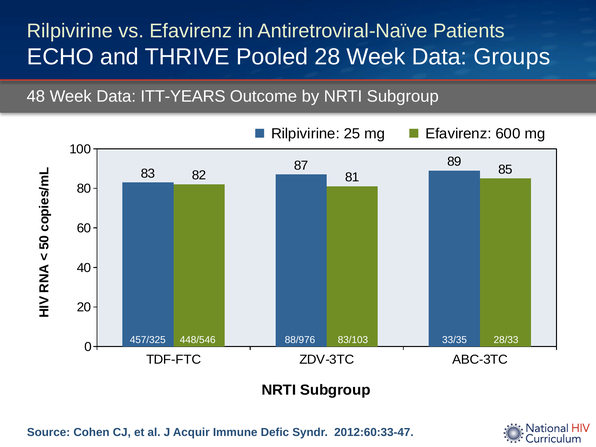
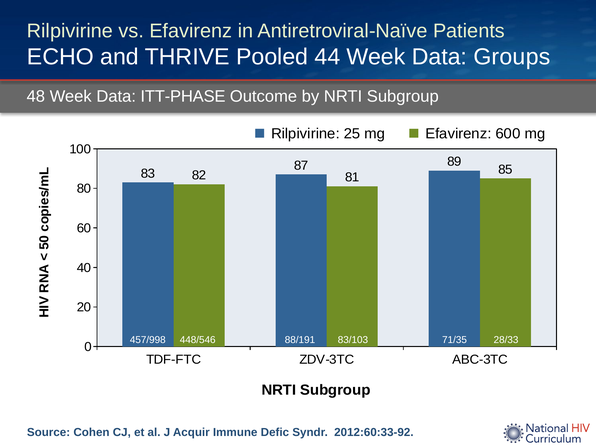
28: 28 -> 44
ITT-YEARS: ITT-YEARS -> ITT-PHASE
457/325: 457/325 -> 457/998
88/976: 88/976 -> 88/191
33/35: 33/35 -> 71/35
2012:60:33-47: 2012:60:33-47 -> 2012:60:33-92
